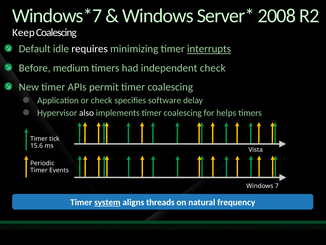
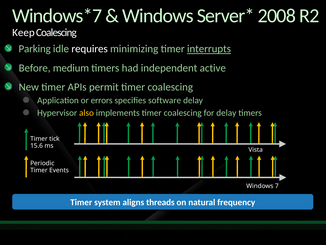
Default: Default -> Parking
independent check: check -> active
or check: check -> errors
also colour: white -> yellow
for helps: helps -> delay
system underline: present -> none
